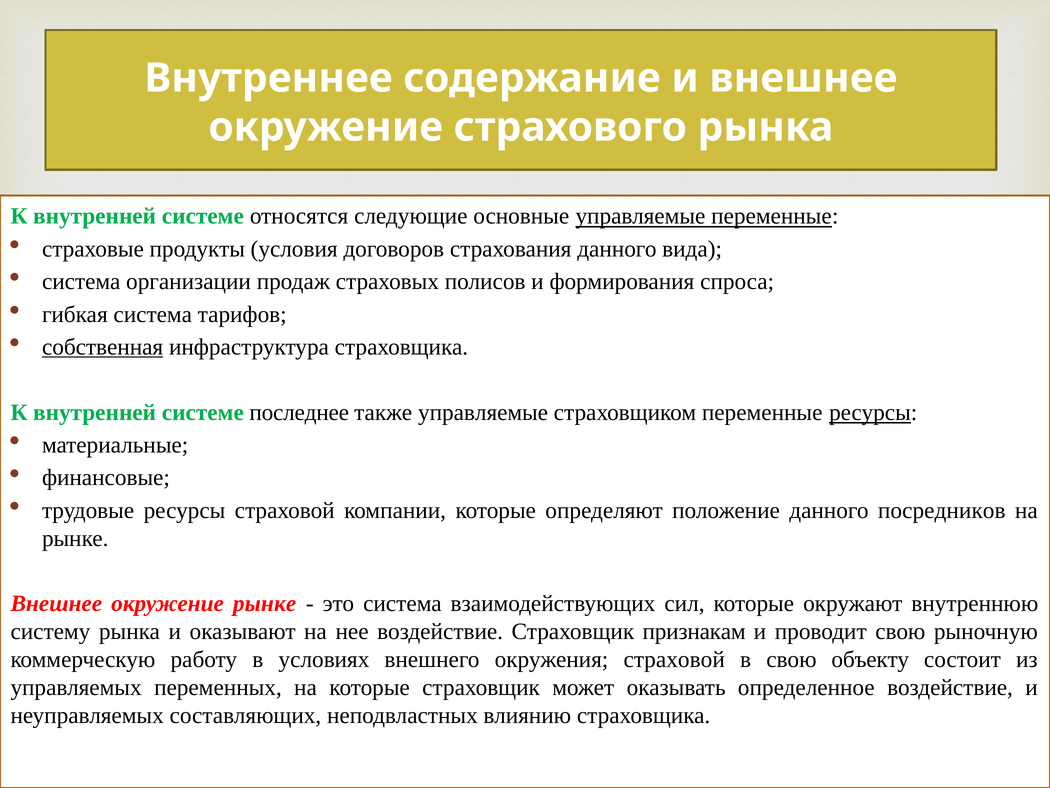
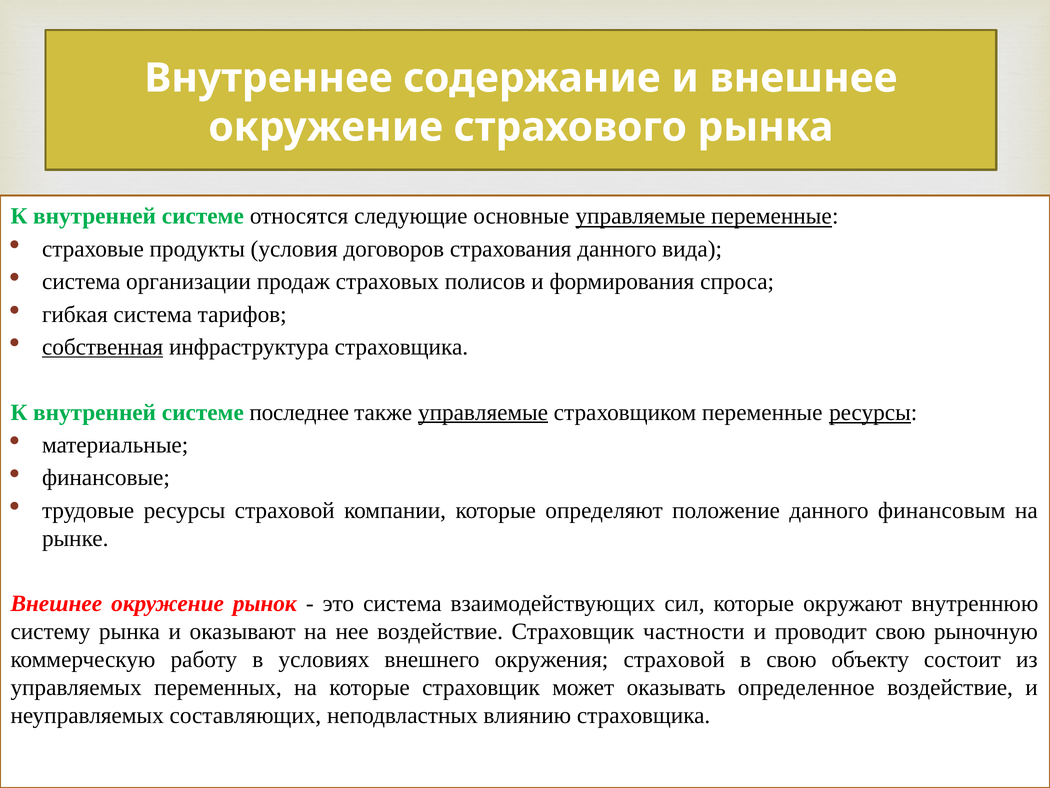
управляемые at (483, 412) underline: none -> present
посредников: посредников -> финансовым
окружение рынке: рынке -> рынок
признакам: признакам -> частности
